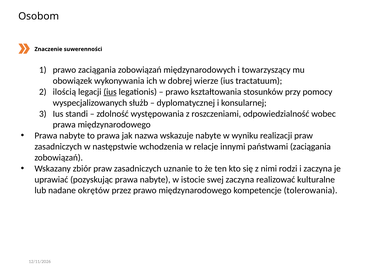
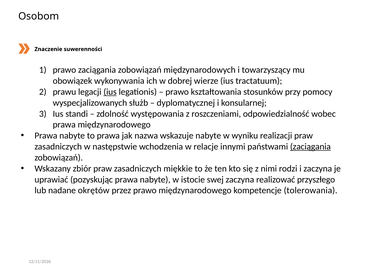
ilością: ilością -> prawu
zaciągania at (310, 147) underline: none -> present
uznanie: uznanie -> miękkie
kulturalne: kulturalne -> przyszłego
